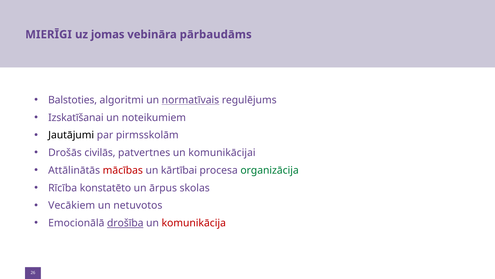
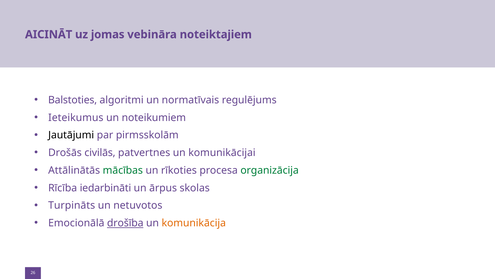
MIERĪGI: MIERĪGI -> AICINĀT
pārbaudāms: pārbaudāms -> noteiktajiem
normatīvais underline: present -> none
Izskatīšanai: Izskatīšanai -> Ieteikumus
mācības colour: red -> green
kārtībai: kārtībai -> rīkoties
konstatēto: konstatēto -> iedarbināti
Vecākiem: Vecākiem -> Turpināts
komunikācija colour: red -> orange
